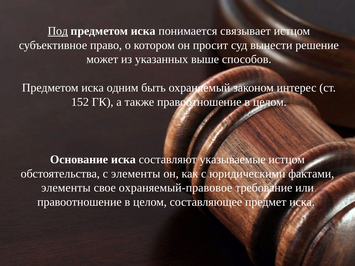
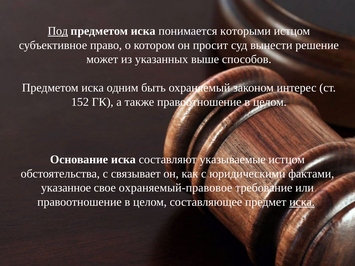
связывает: связывает -> которыми
с элементы: элементы -> связывает
элементы at (66, 188): элементы -> указанное
иска at (302, 202) underline: none -> present
